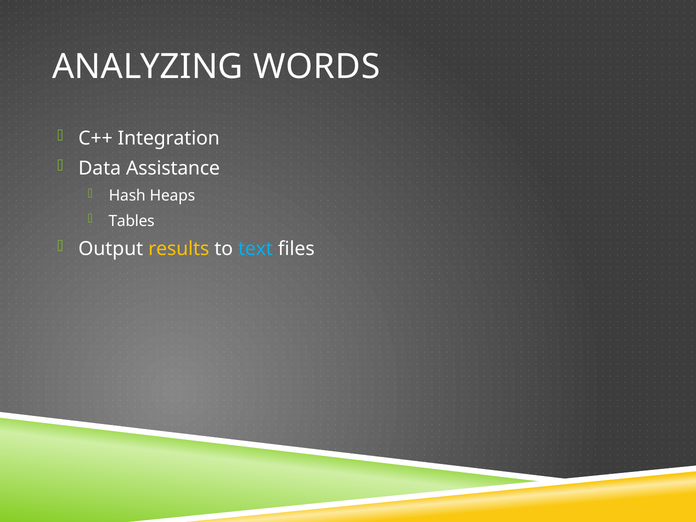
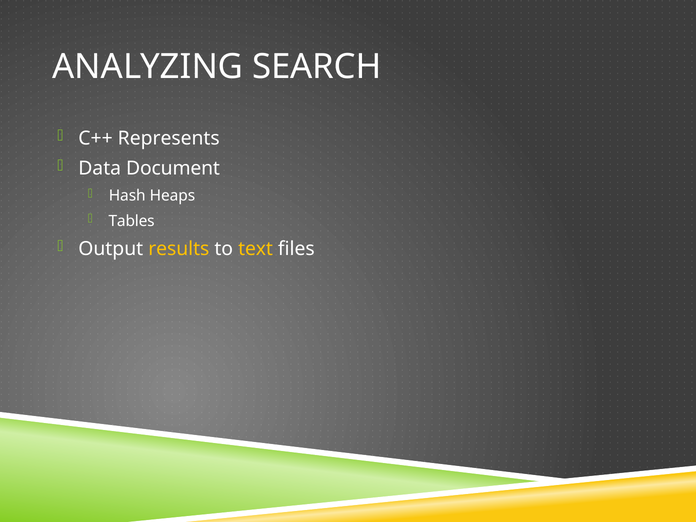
WORDS: WORDS -> SEARCH
Integration: Integration -> Represents
Assistance: Assistance -> Document
text colour: light blue -> yellow
